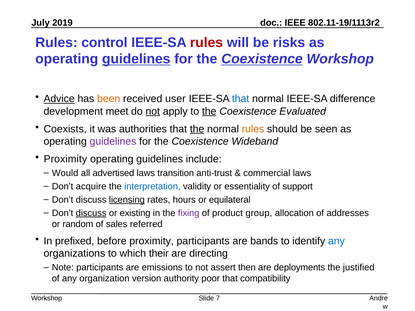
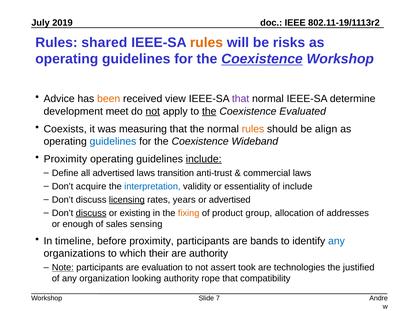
control: control -> shared
rules at (206, 42) colour: red -> orange
guidelines at (136, 59) underline: present -> none
Advice underline: present -> none
user: user -> view
that at (241, 99) colour: blue -> purple
difference: difference -> determine
authorities: authorities -> measuring
the at (197, 129) underline: present -> none
seen: seen -> align
guidelines at (113, 141) colour: purple -> blue
include at (204, 159) underline: none -> present
Would: Would -> Define
of support: support -> include
hours: hours -> years
or equilateral: equilateral -> advertised
fixing colour: purple -> orange
random: random -> enough
referred: referred -> sensing
prefixed: prefixed -> timeline
are directing: directing -> authority
Note underline: none -> present
emissions: emissions -> evaluation
then: then -> took
deployments: deployments -> technologies
version: version -> looking
poor: poor -> rope
